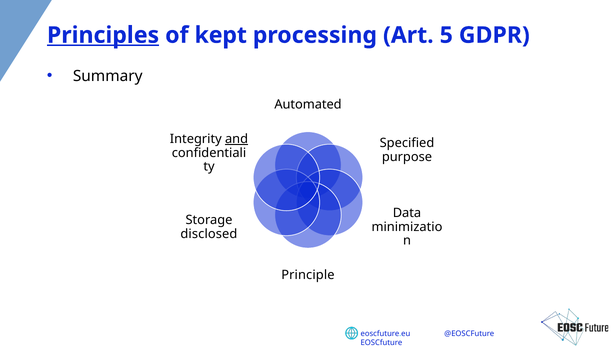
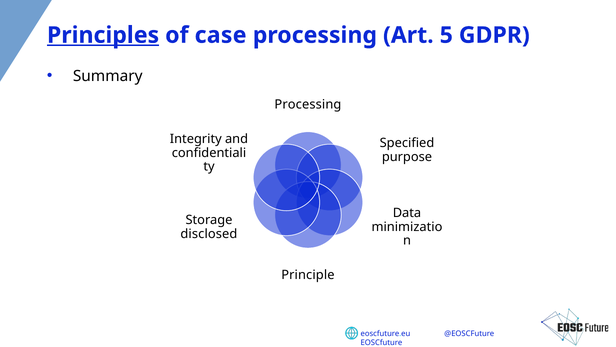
kept: kept -> case
Automated at (308, 104): Automated -> Processing
and underline: present -> none
